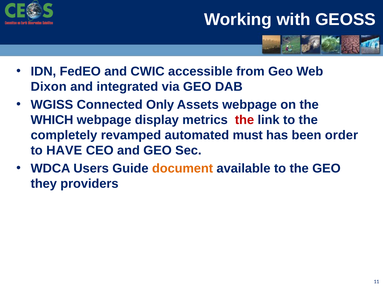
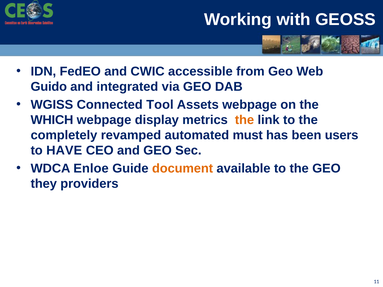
Dixon: Dixon -> Guido
Only: Only -> Tool
the at (244, 120) colour: red -> orange
order: order -> users
Users: Users -> Enloe
